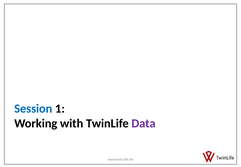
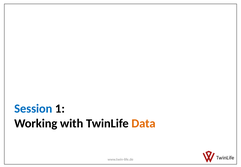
Data colour: purple -> orange
